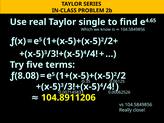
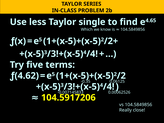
real: real -> less
ƒ(8.08: ƒ(8.08 -> ƒ(4.62
104.8911206: 104.8911206 -> 104.5917206
